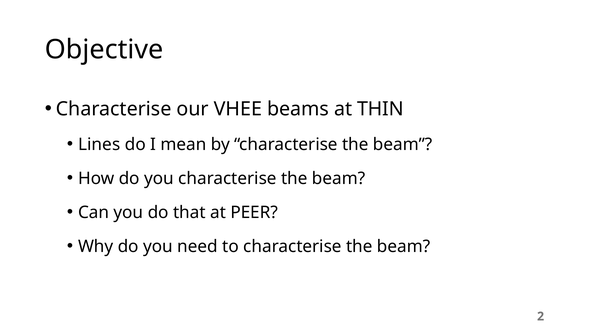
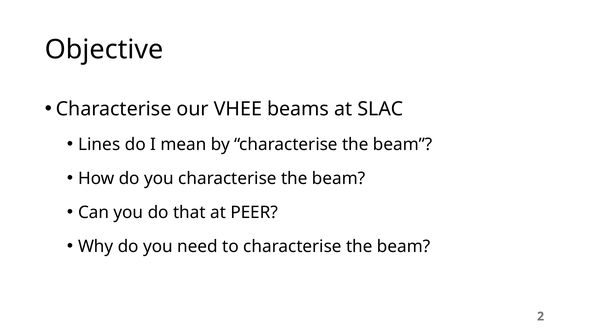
THIN: THIN -> SLAC
